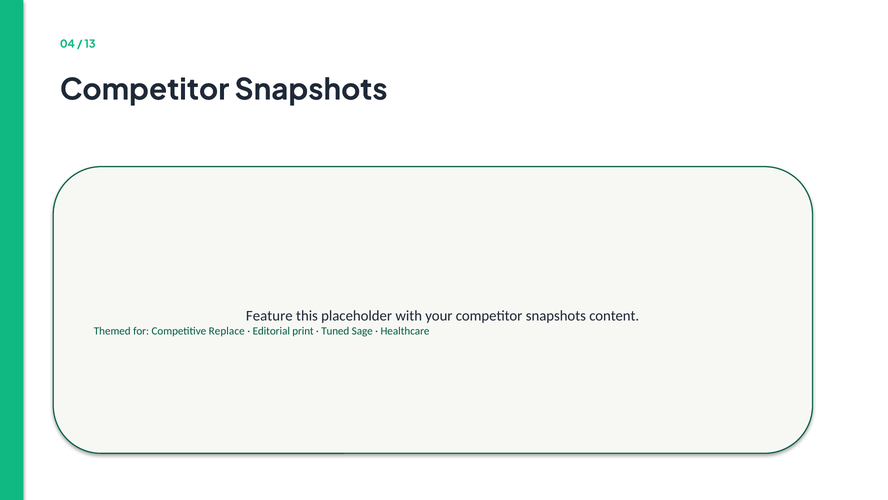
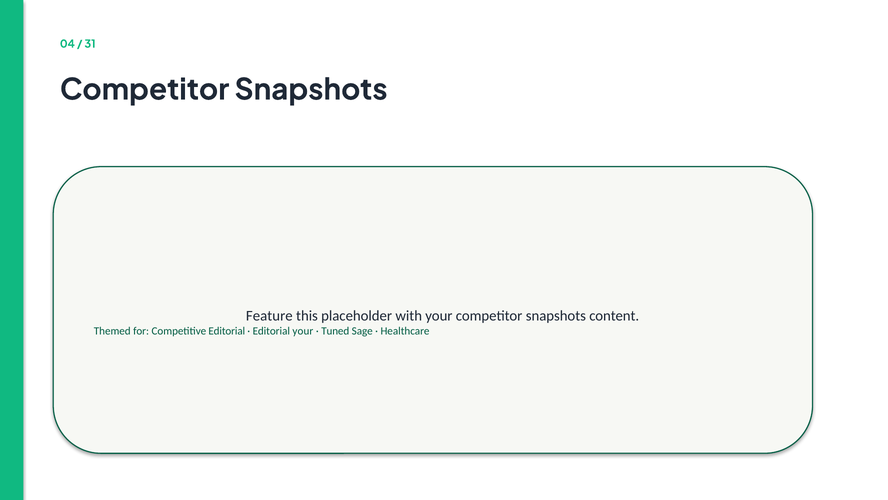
13: 13 -> 31
Competitive Replace: Replace -> Editorial
Editorial print: print -> your
